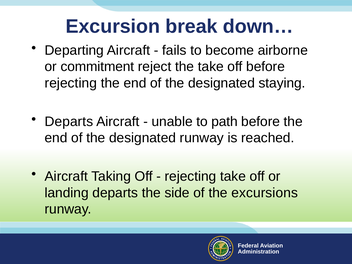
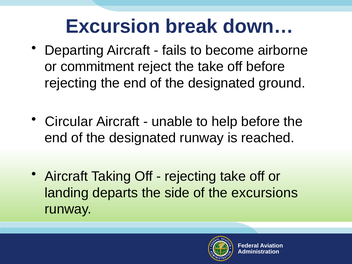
staying: staying -> ground
Departs at (69, 122): Departs -> Circular
path: path -> help
